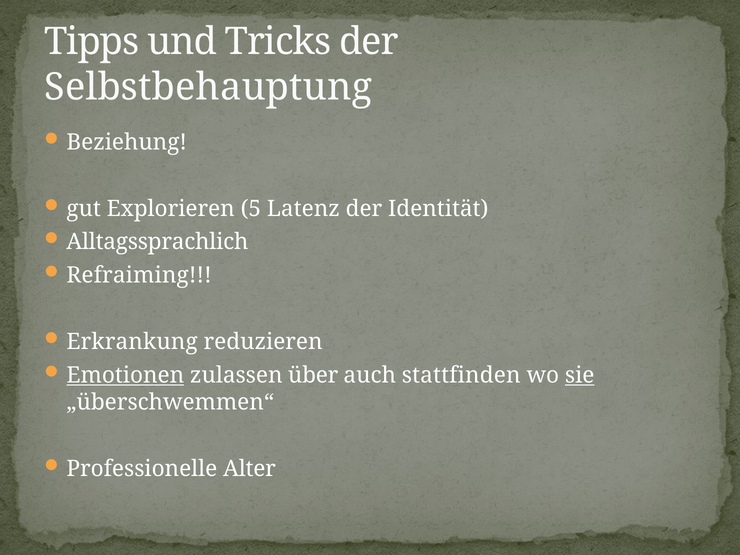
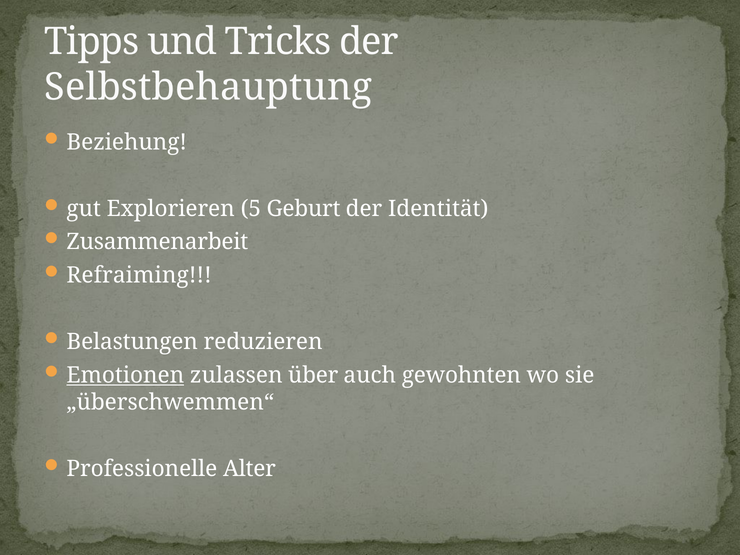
Latenz: Latenz -> Geburt
Alltagssprachlich: Alltagssprachlich -> Zusammenarbeit
Erkrankung: Erkrankung -> Belastungen
stattfinden: stattfinden -> gewohnten
sie underline: present -> none
